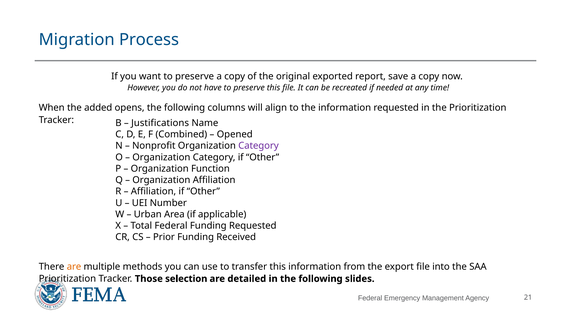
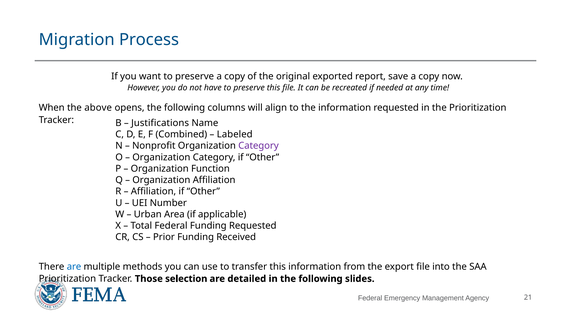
added: added -> above
Opened: Opened -> Labeled
are at (74, 267) colour: orange -> blue
